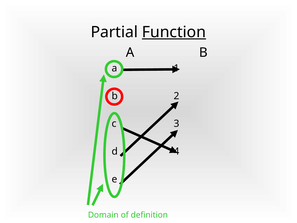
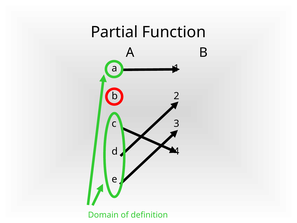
Function underline: present -> none
